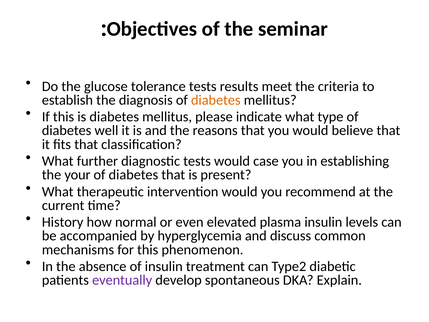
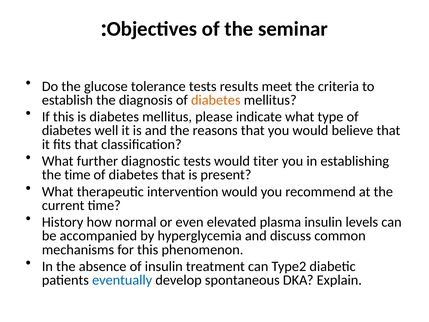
case: case -> titer
the your: your -> time
eventually colour: purple -> blue
